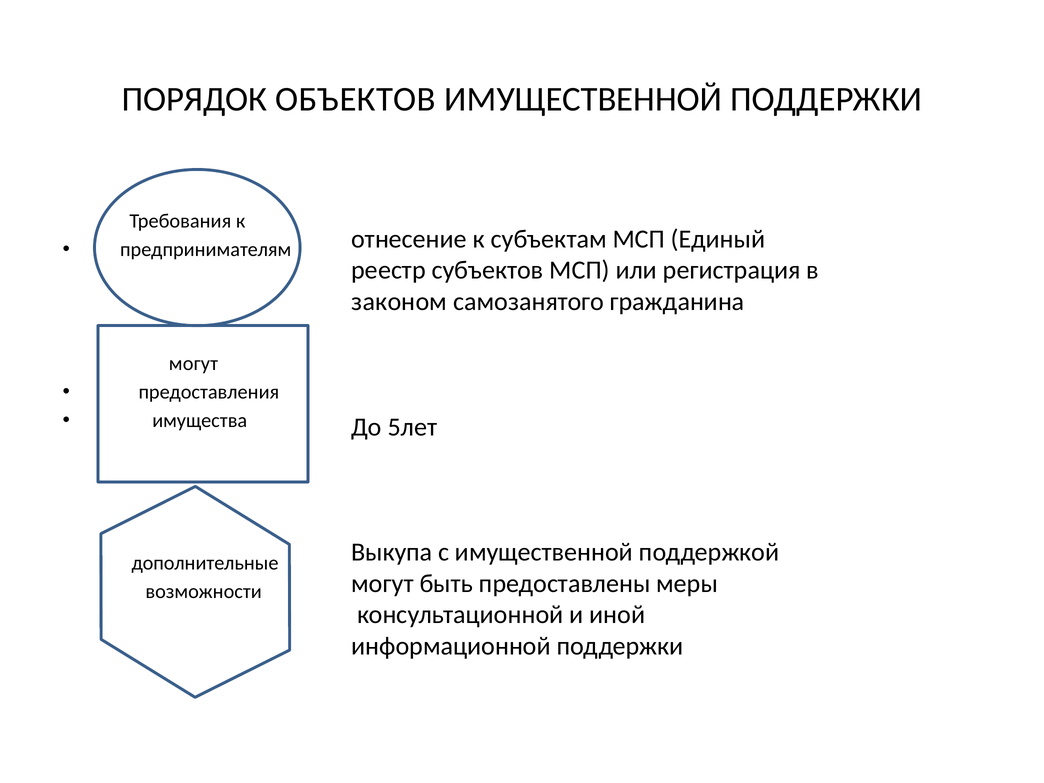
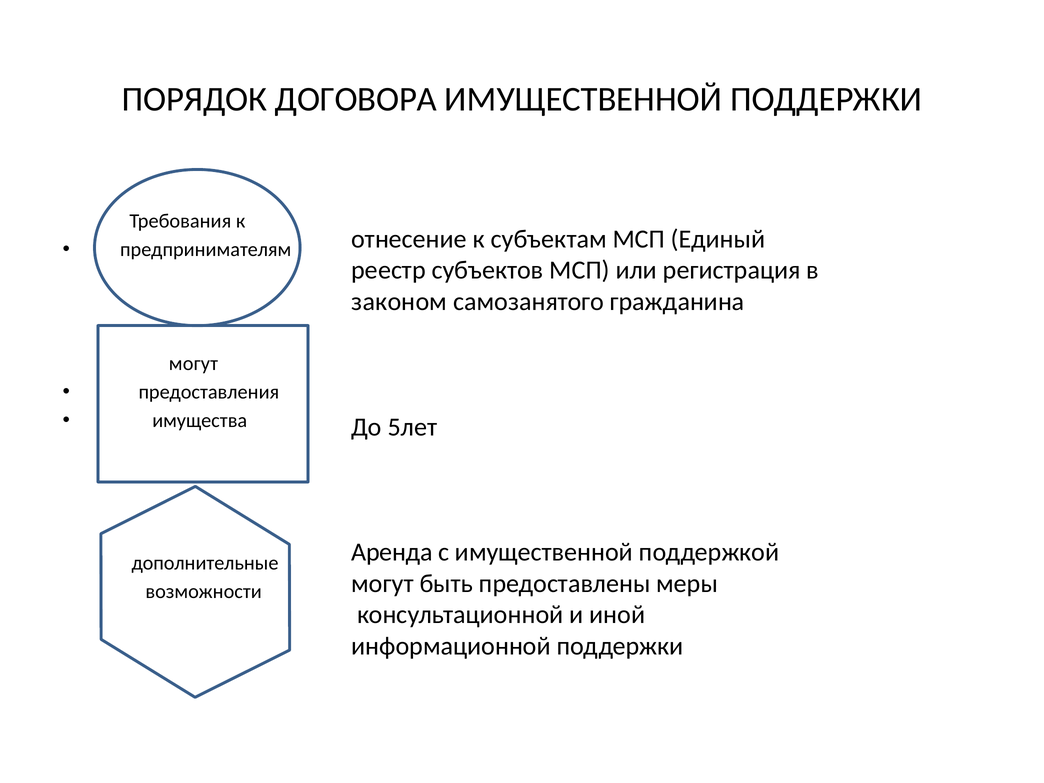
ОБЪЕКТОВ: ОБЪЕКТОВ -> ДОГОВОРА
Выкупа: Выкупа -> Аренда
